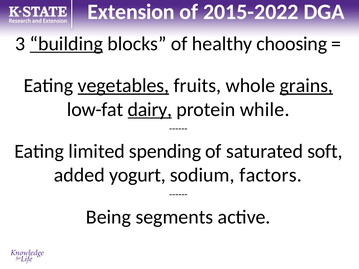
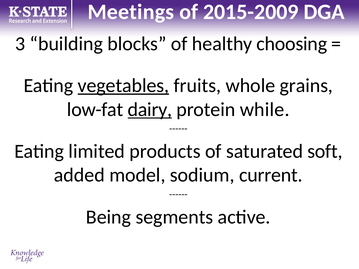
Extension: Extension -> Meetings
2015-2022: 2015-2022 -> 2015-2009
building underline: present -> none
grains underline: present -> none
spending: spending -> products
yogurt: yogurt -> model
factors: factors -> current
